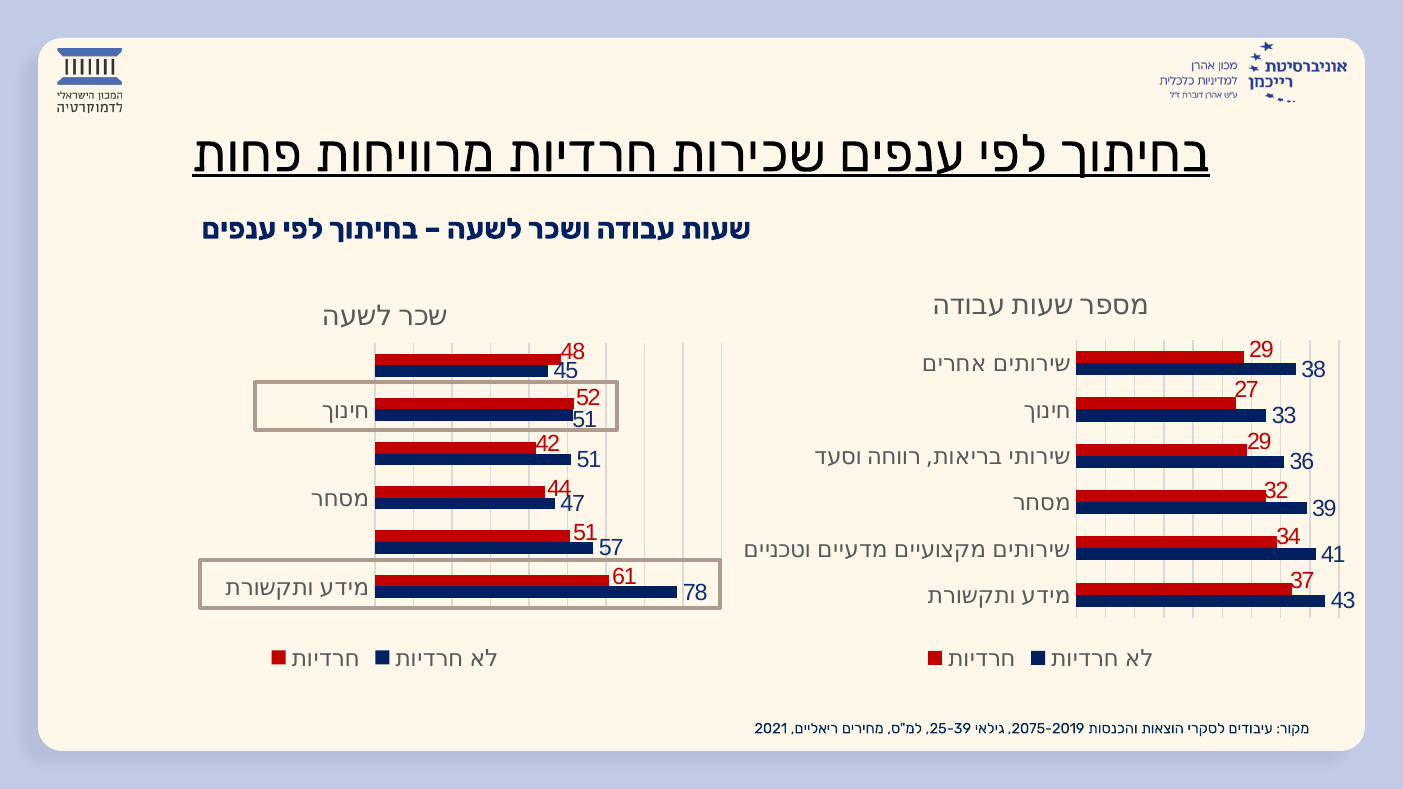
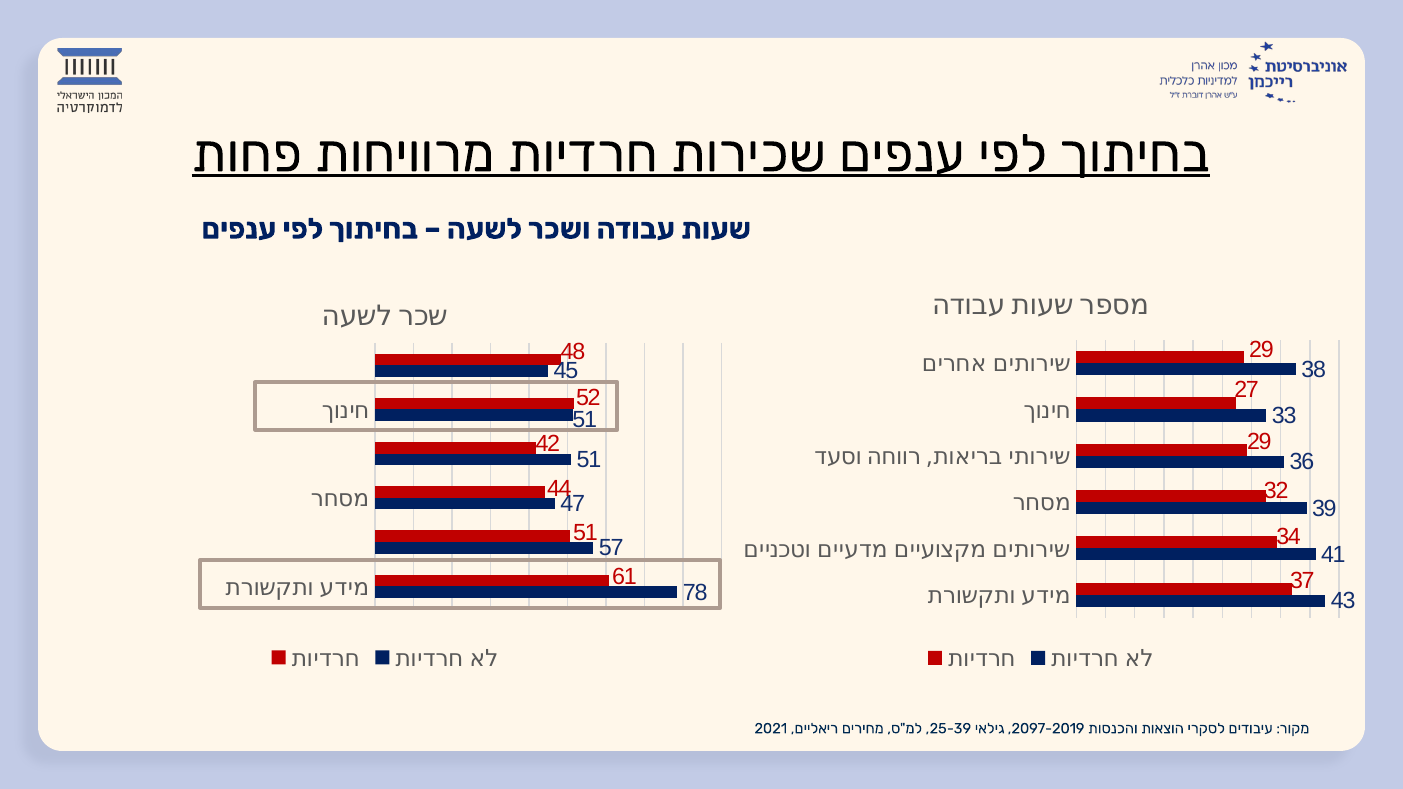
2075-2019: 2075-2019 -> 2097-2019
